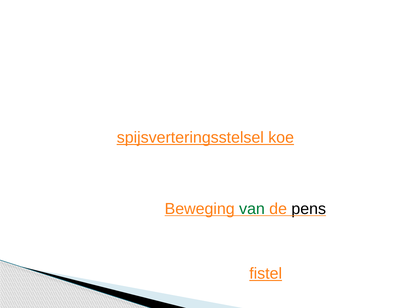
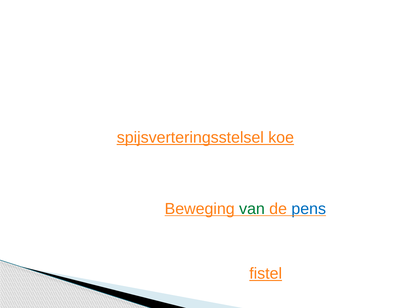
pens colour: black -> blue
